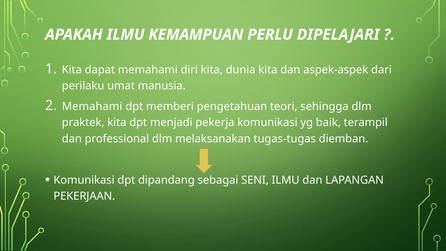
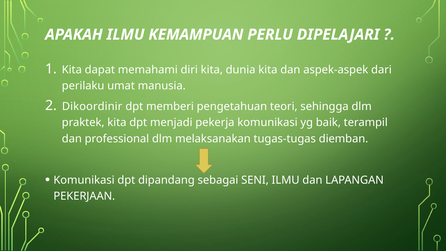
Memahami at (92, 107): Memahami -> Dikoordinir
